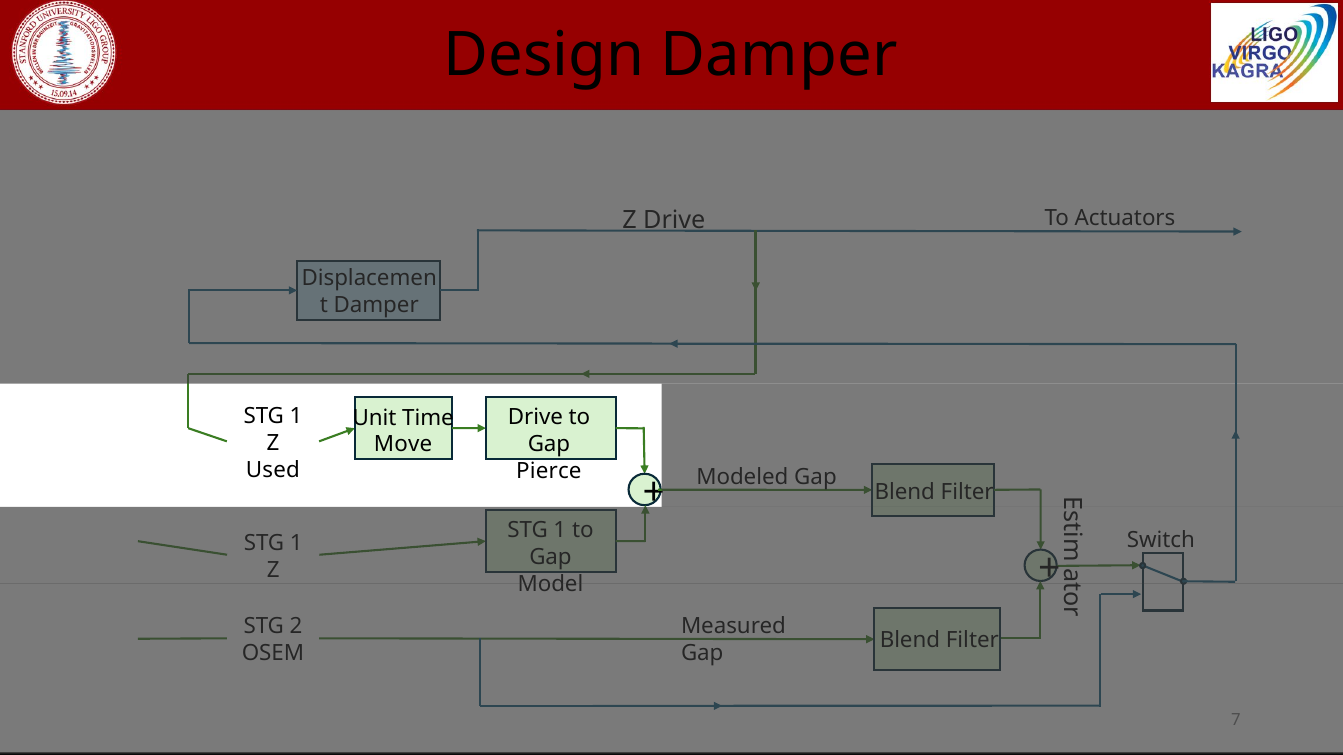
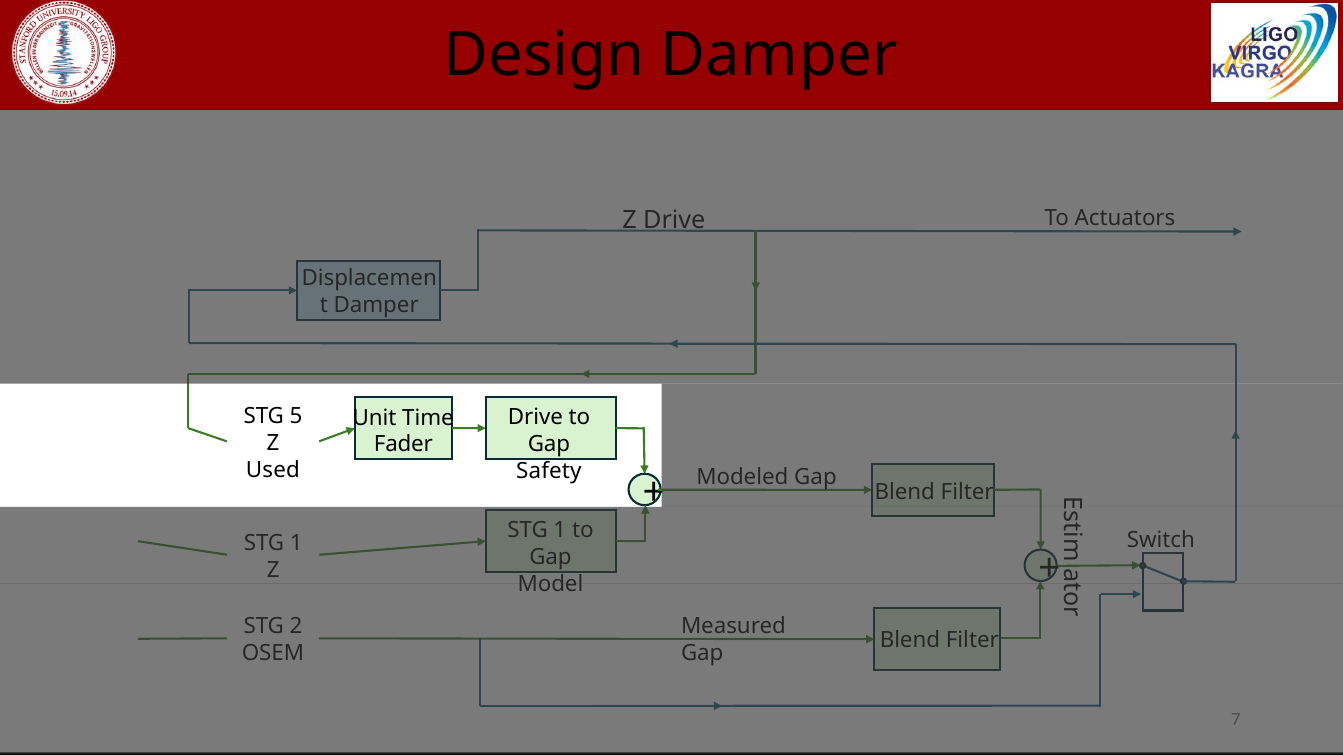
1 at (296, 416): 1 -> 5
Move: Move -> Fader
Pierce: Pierce -> Safety
